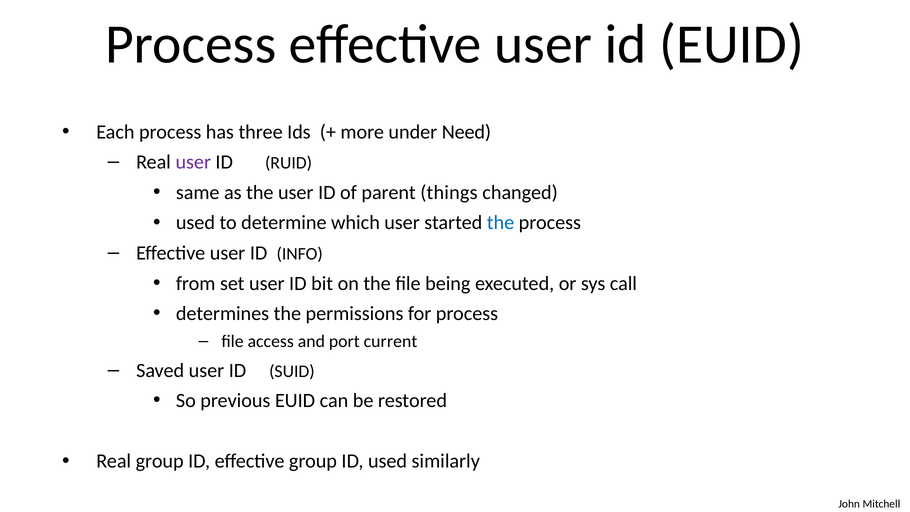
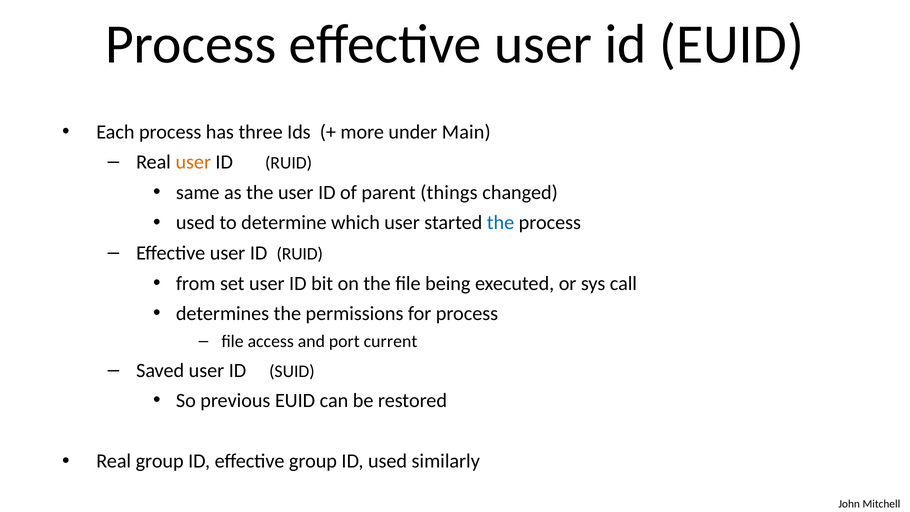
Need: Need -> Main
user at (193, 162) colour: purple -> orange
Effective user ID INFO: INFO -> RUID
